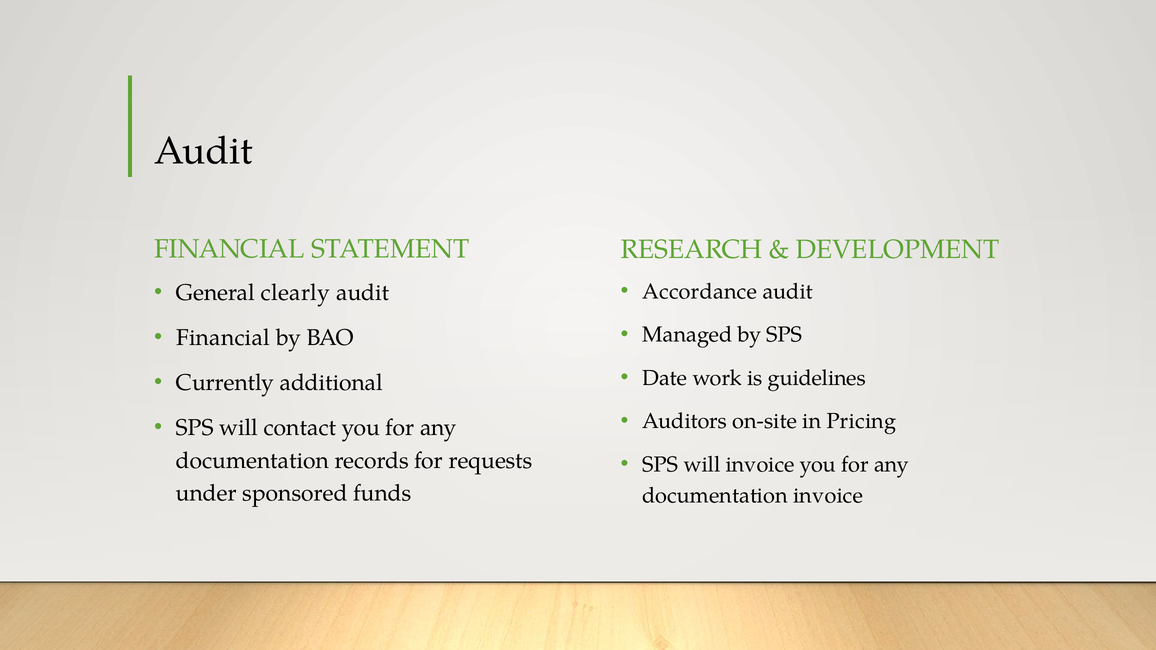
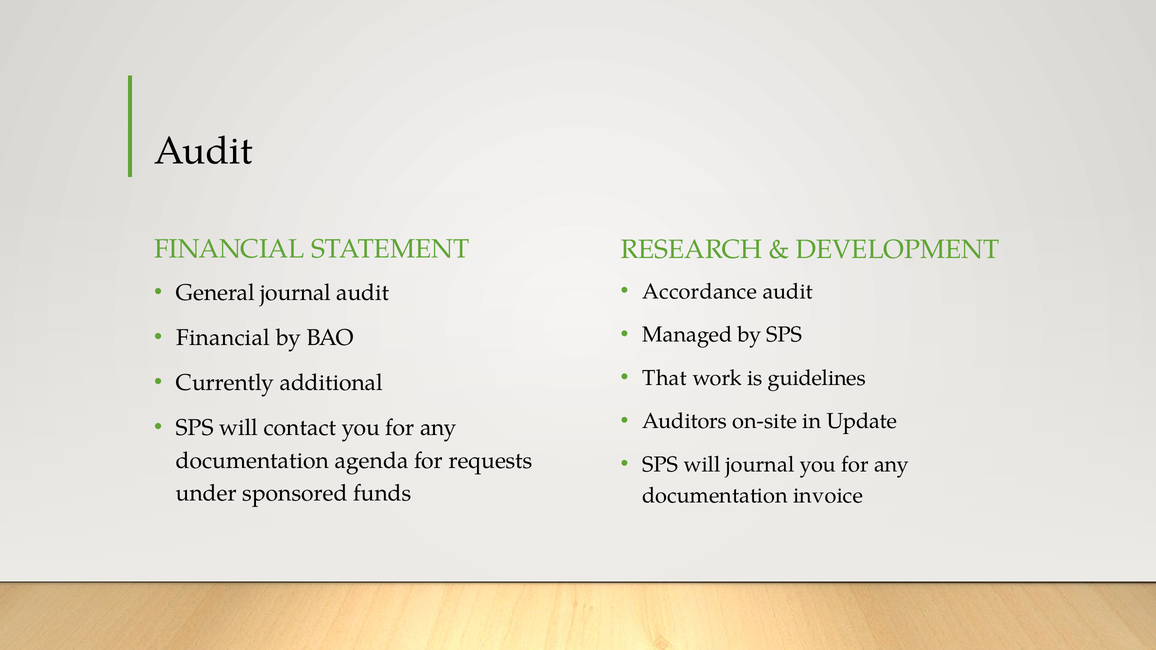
General clearly: clearly -> journal
Date: Date -> That
Pricing: Pricing -> Update
will invoice: invoice -> journal
records: records -> agenda
